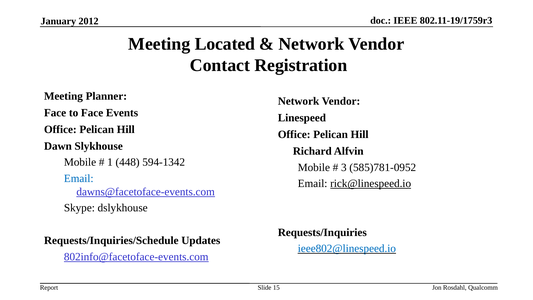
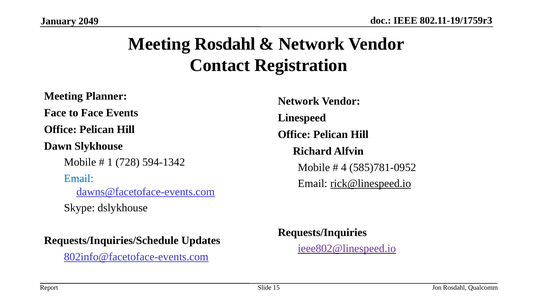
2012: 2012 -> 2049
Meeting Located: Located -> Rosdahl
448: 448 -> 728
3: 3 -> 4
ieee802@linespeed.io colour: blue -> purple
